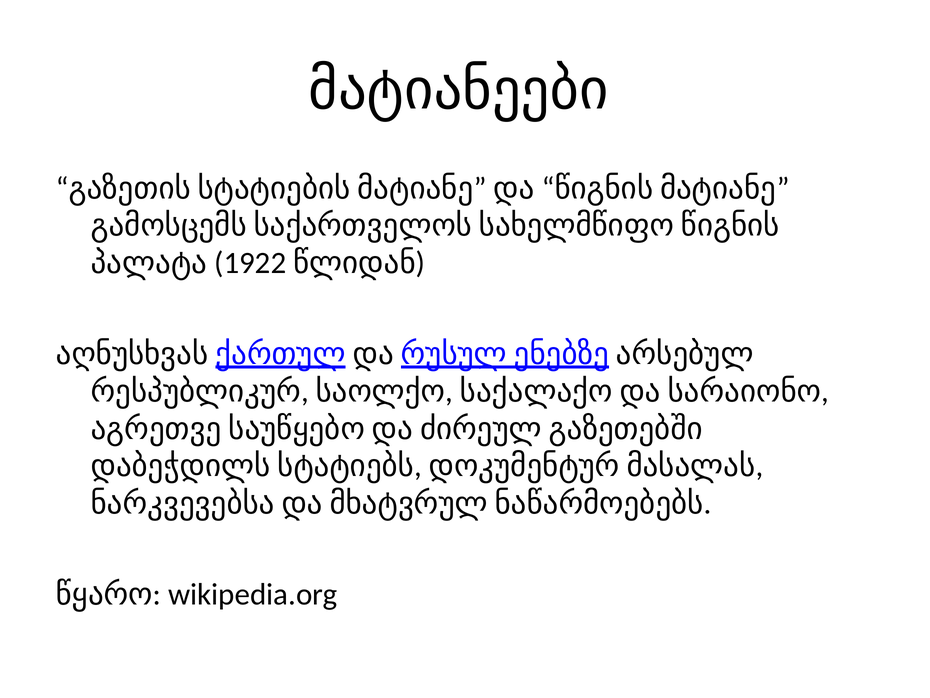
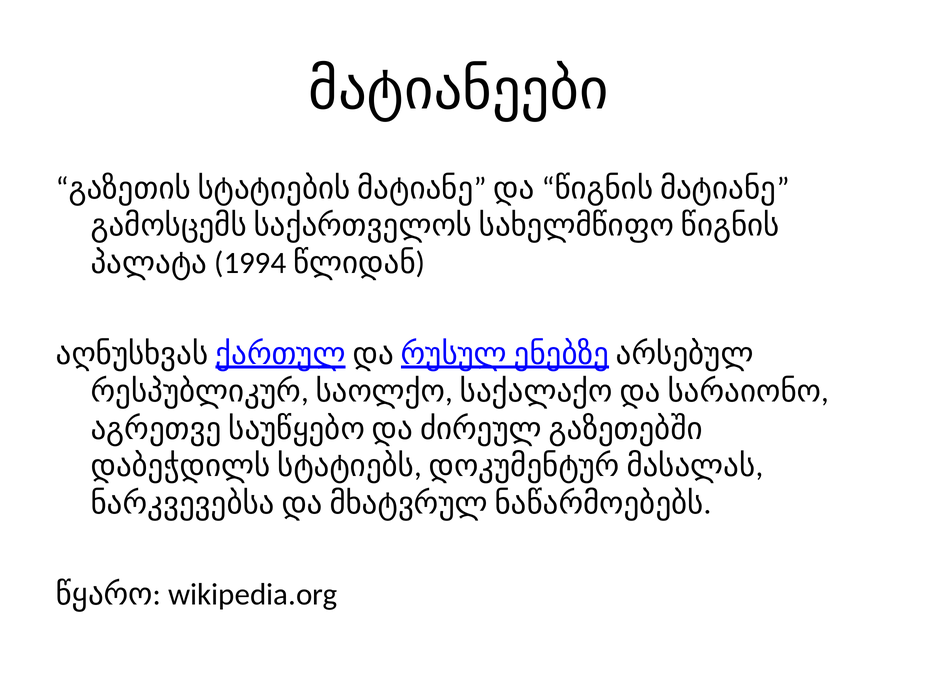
1922: 1922 -> 1994
